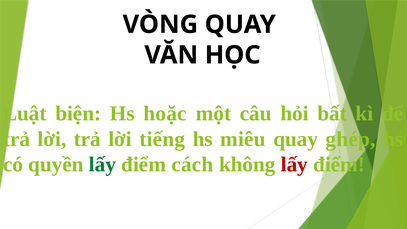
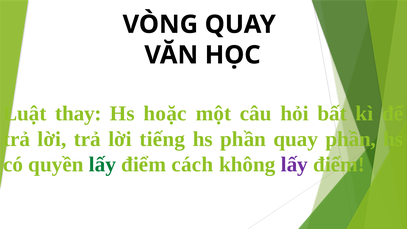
biện: biện -> thay
hs miêu: miêu -> phần
quay ghép: ghép -> phần
lấy at (294, 164) colour: red -> purple
